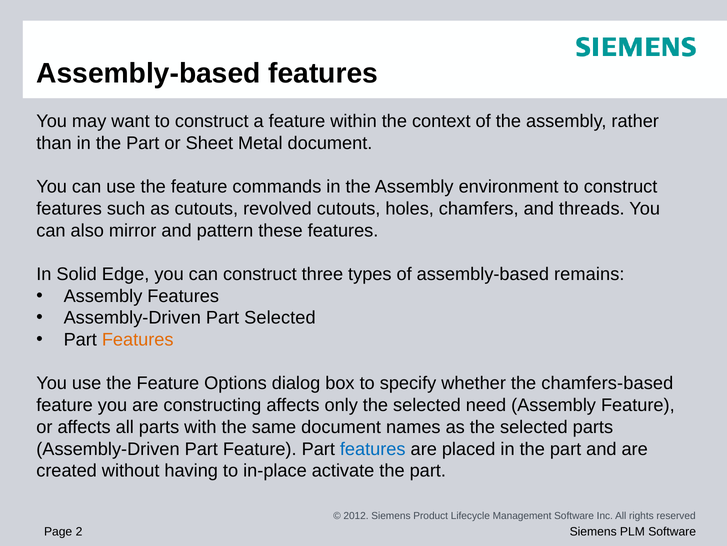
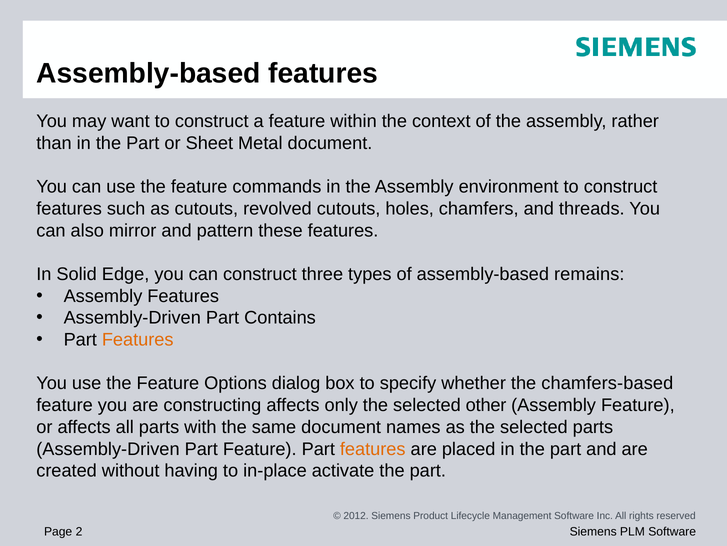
Part Selected: Selected -> Contains
need: need -> other
features at (373, 448) colour: blue -> orange
